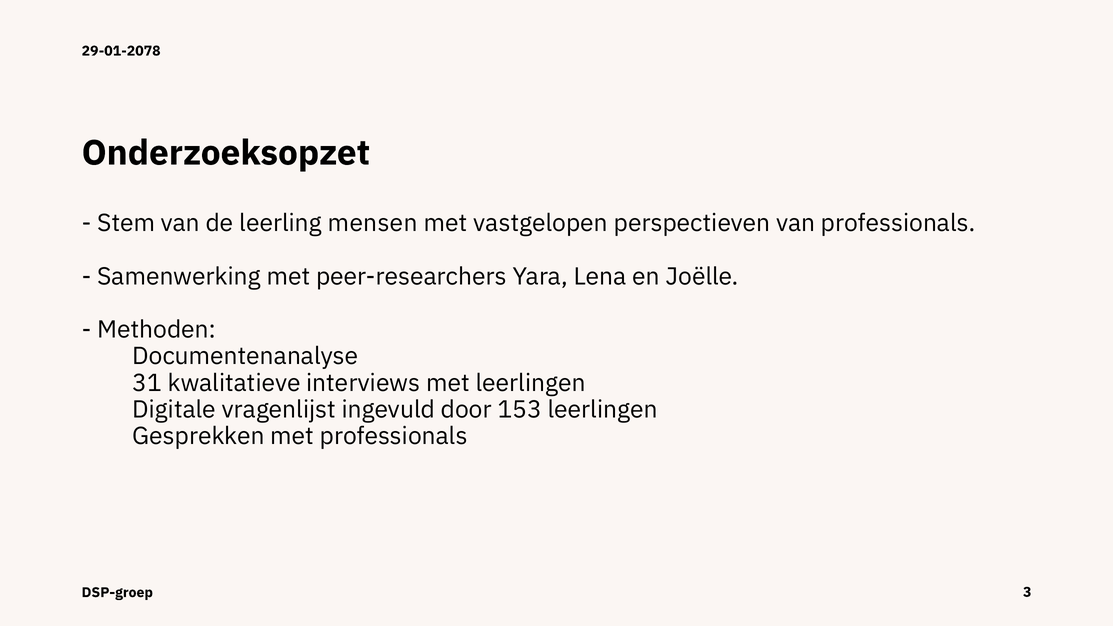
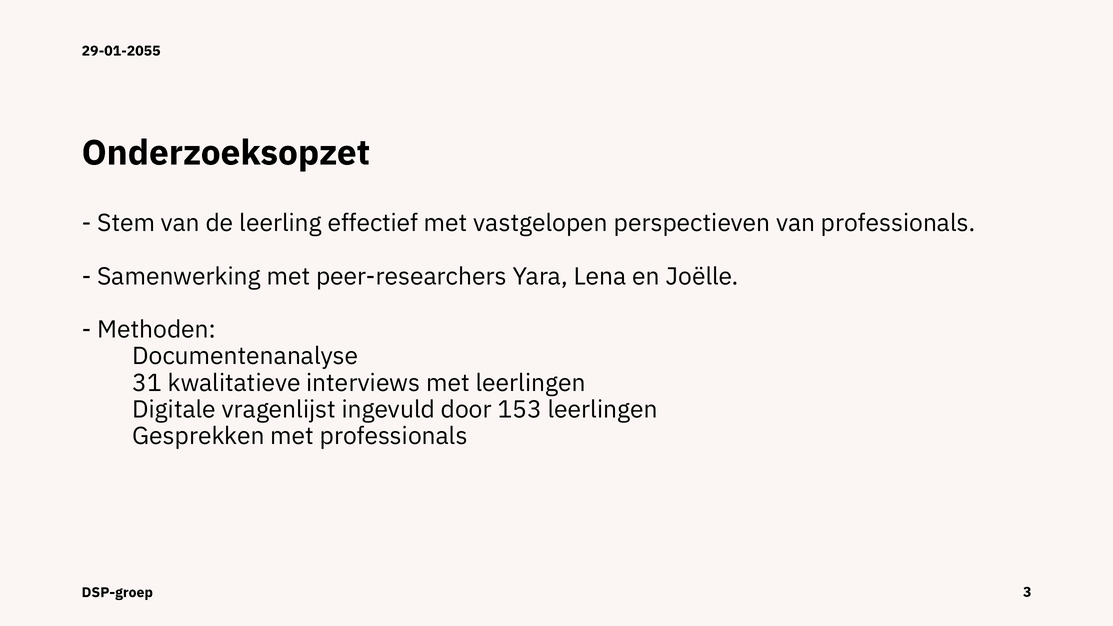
29-01-2078: 29-01-2078 -> 29-01-2055
mensen: mensen -> effectief
